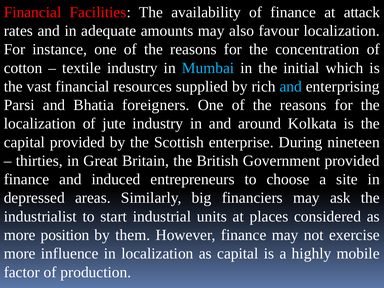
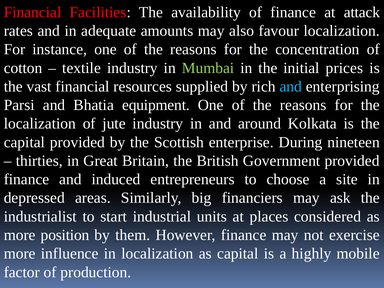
Mumbai colour: light blue -> light green
which: which -> prices
foreigners: foreigners -> equipment
